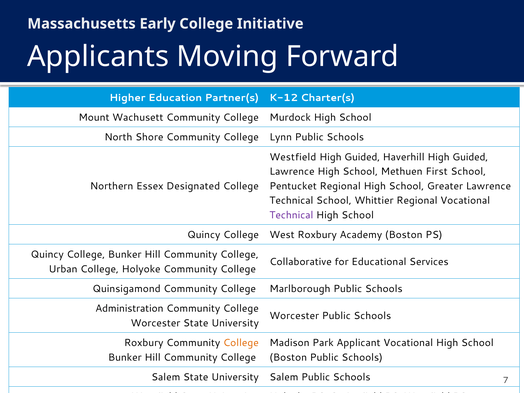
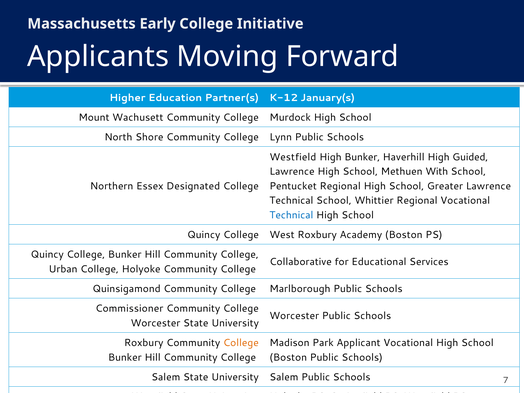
Charter(s: Charter(s -> January(s
Guided at (362, 157): Guided -> Bunker
First: First -> With
Technical at (291, 215) colour: purple -> blue
Administration: Administration -> Commissioner
